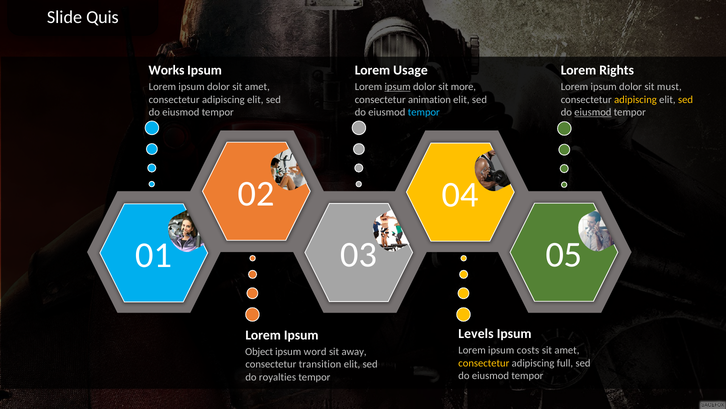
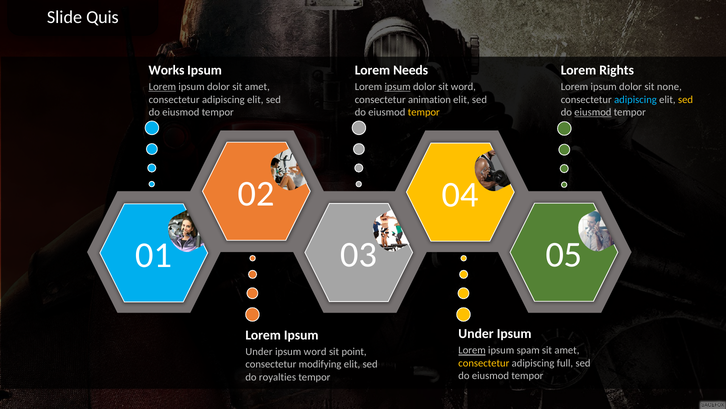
Usage: Usage -> Needs
Lorem at (162, 87) underline: none -> present
sit more: more -> word
must: must -> none
adipiscing at (635, 99) colour: yellow -> light blue
tempor at (424, 112) colour: light blue -> yellow
Levels at (476, 333): Levels -> Under
Lorem at (472, 350) underline: none -> present
costs: costs -> spam
Object at (259, 351): Object -> Under
away: away -> point
transition: transition -> modifying
